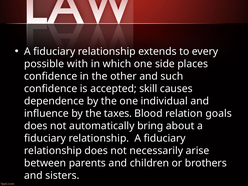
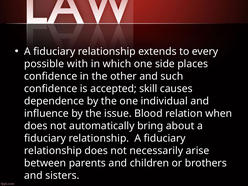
taxes: taxes -> issue
goals: goals -> when
